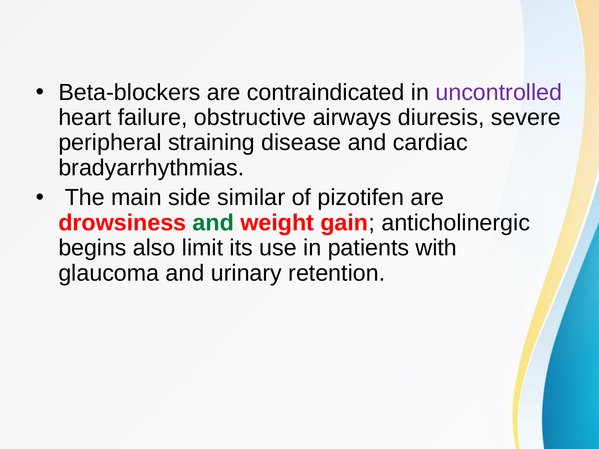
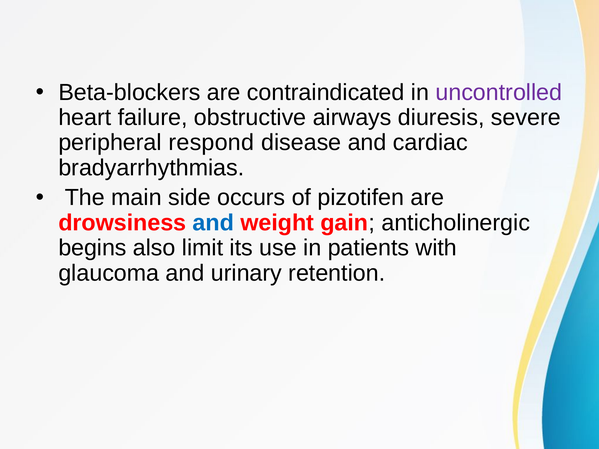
straining: straining -> respond
similar: similar -> occurs
and at (213, 223) colour: green -> blue
